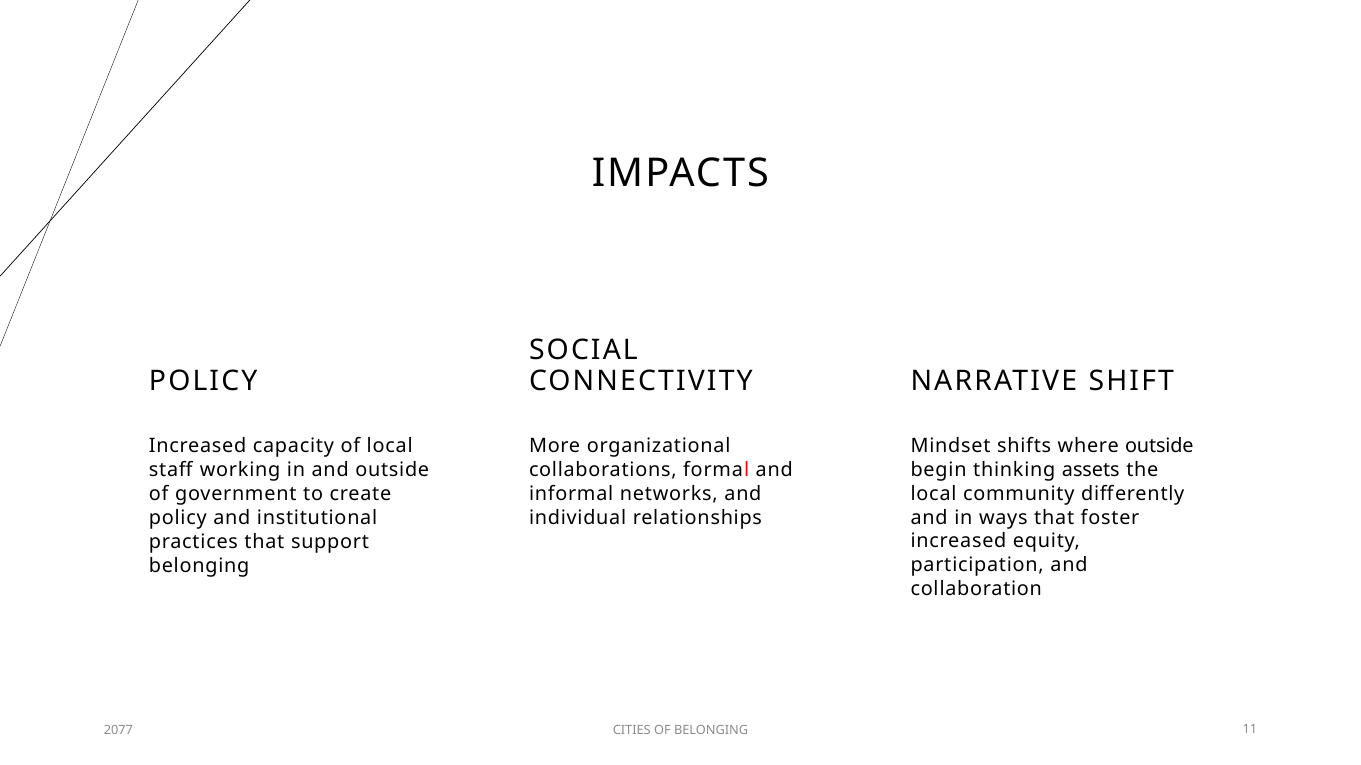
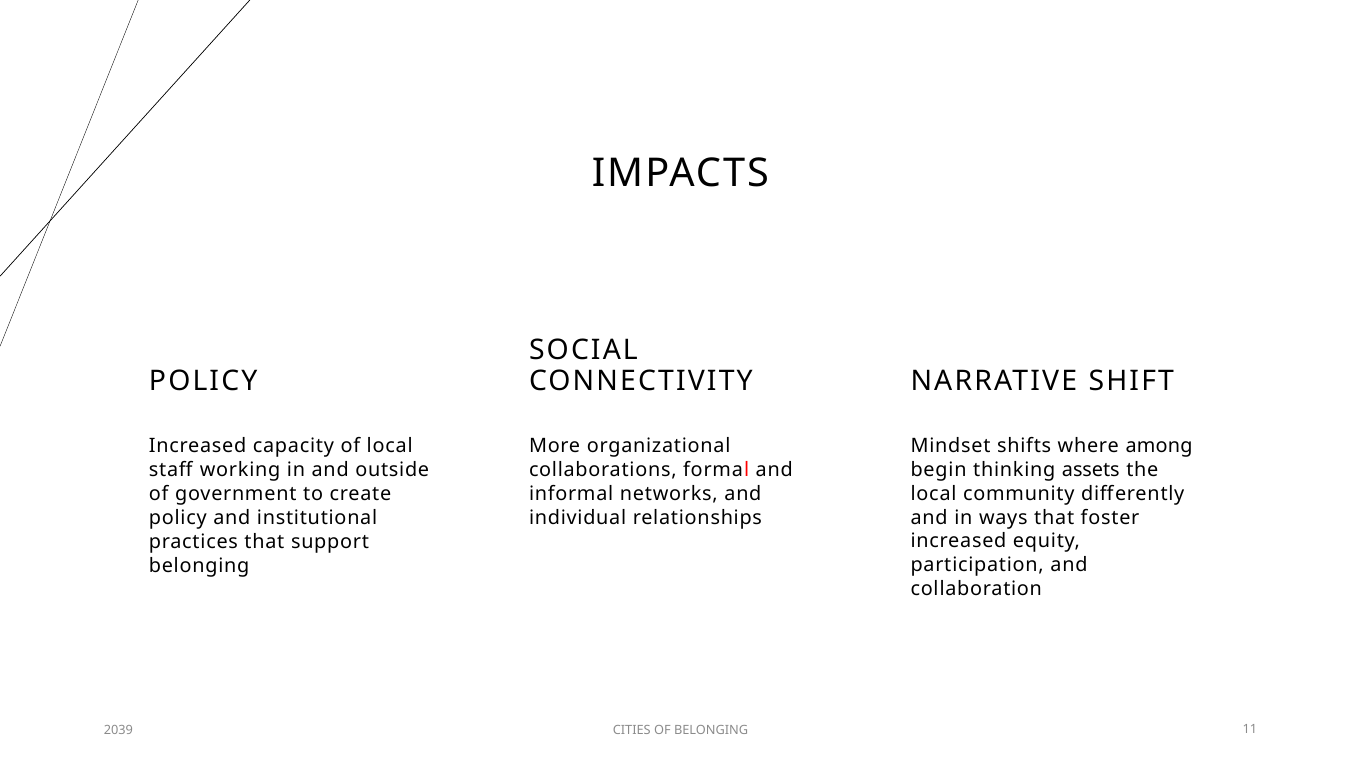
where outside: outside -> among
2077: 2077 -> 2039
